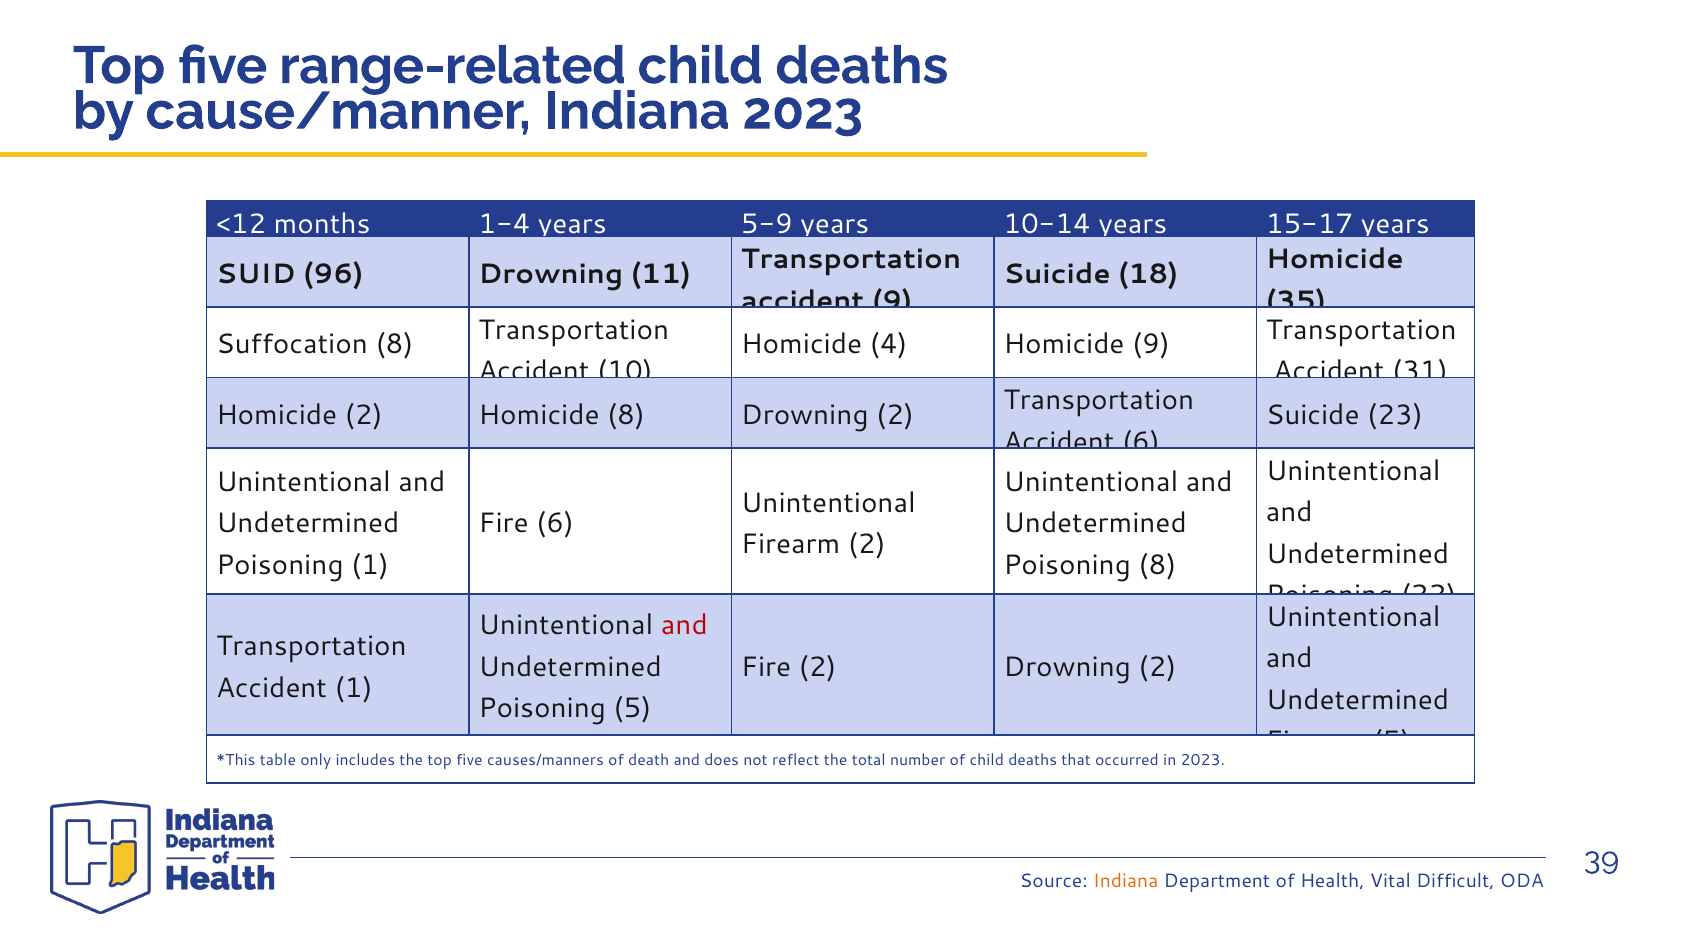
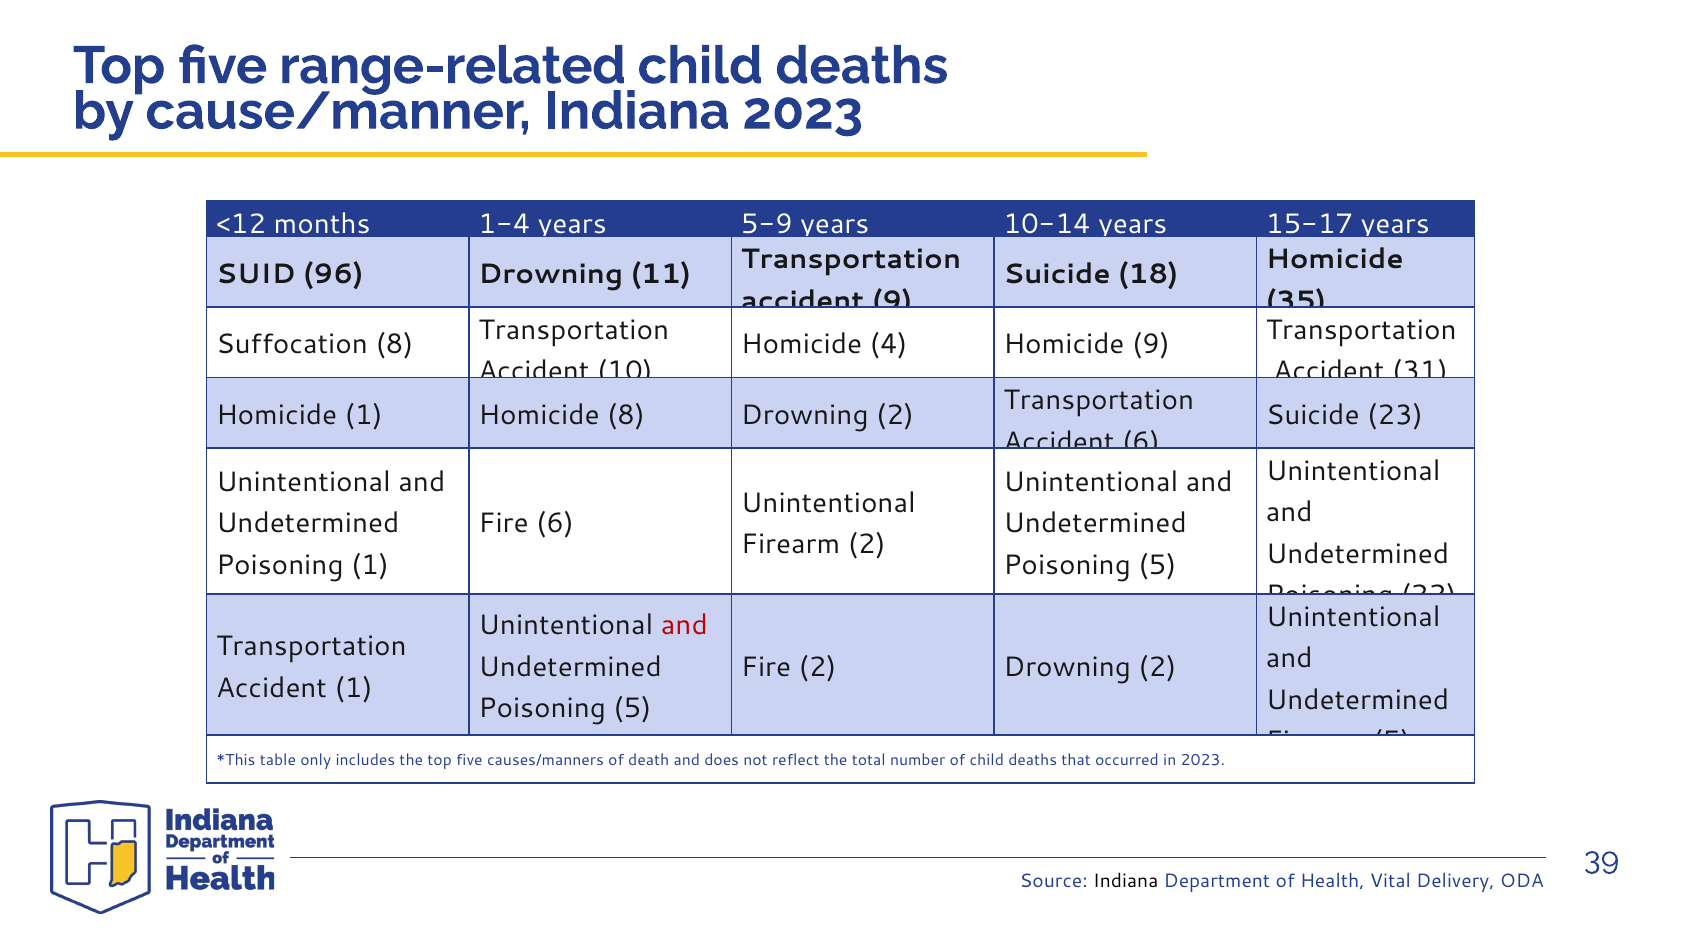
Homicide 2: 2 -> 1
8 at (1157, 565): 8 -> 5
Indiana at (1126, 881) colour: orange -> black
Difficult: Difficult -> Delivery
